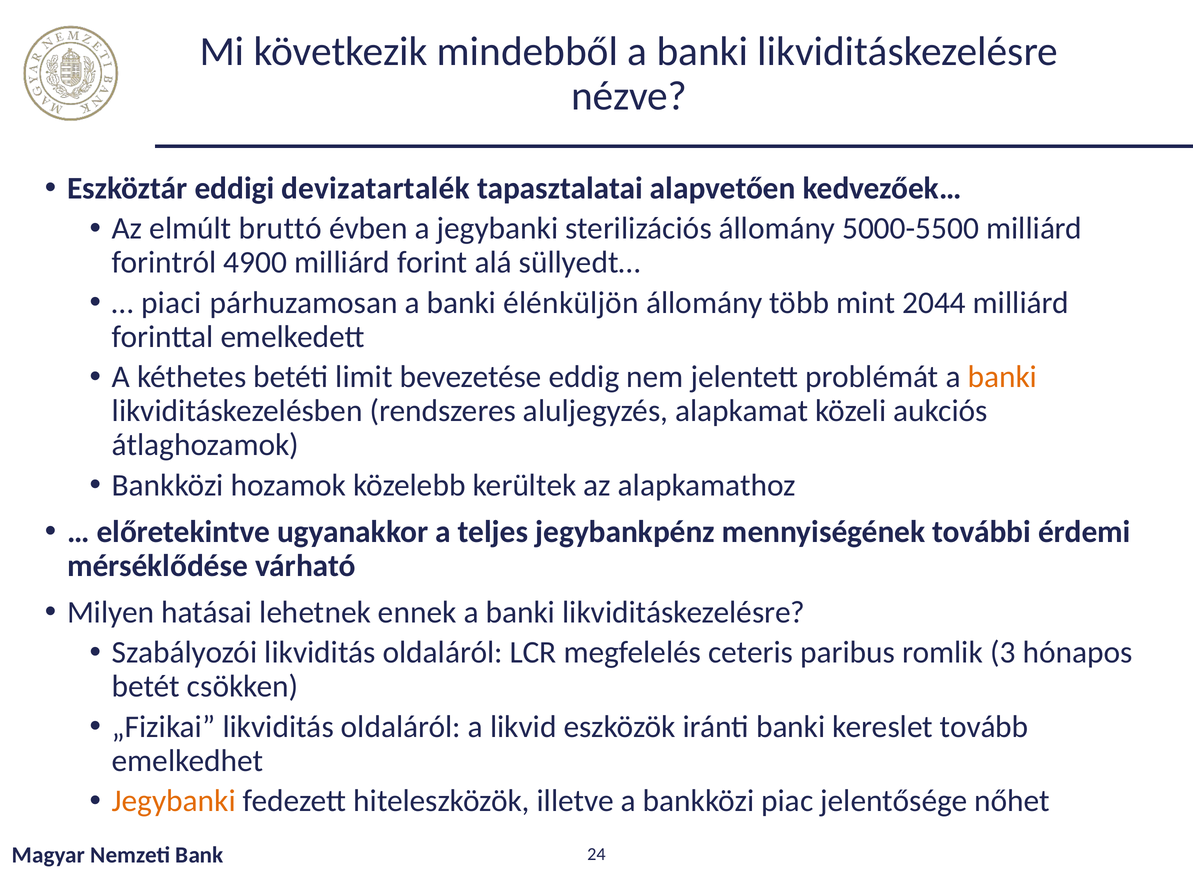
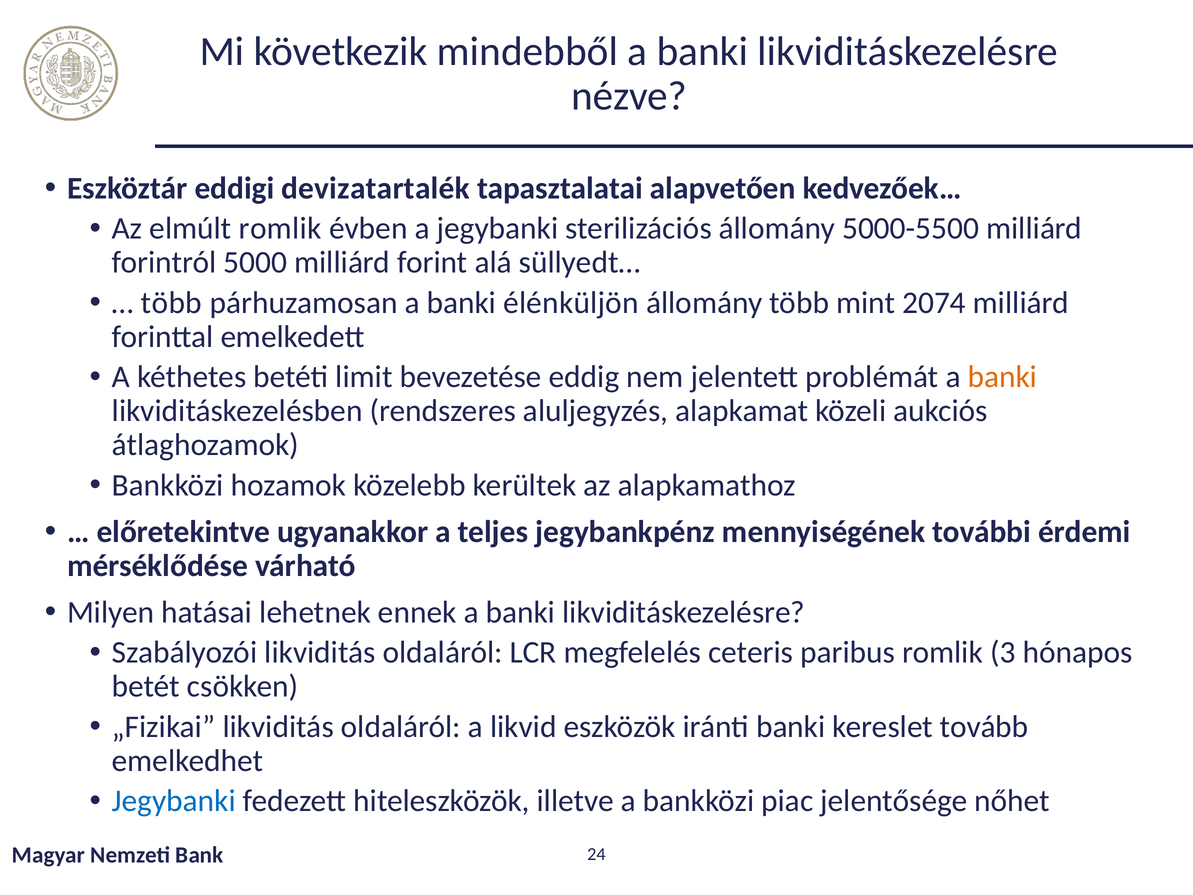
elmúlt bruttó: bruttó -> romlik
4900: 4900 -> 5000
piaci at (171, 303): piaci -> több
2044: 2044 -> 2074
Jegybanki at (174, 801) colour: orange -> blue
